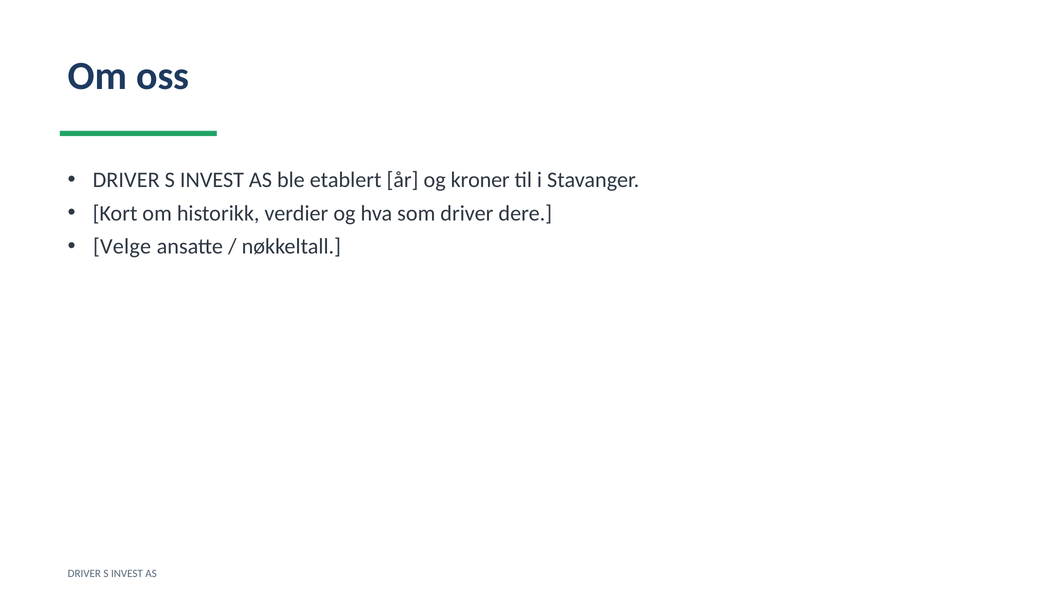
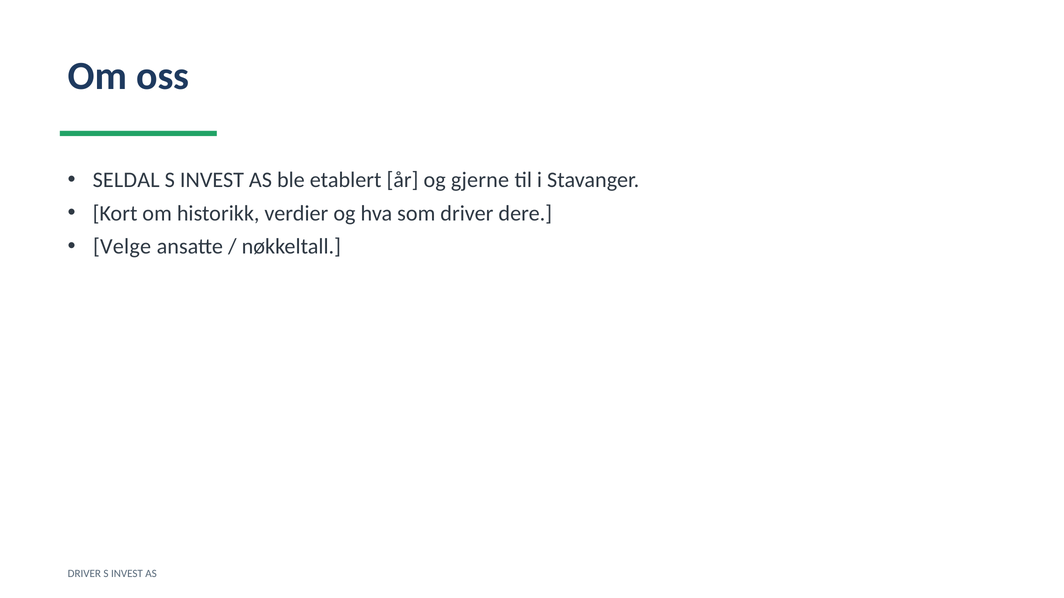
DRIVER at (126, 180): DRIVER -> SELDAL
kroner: kroner -> gjerne
